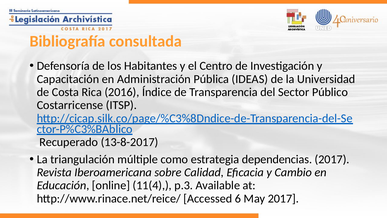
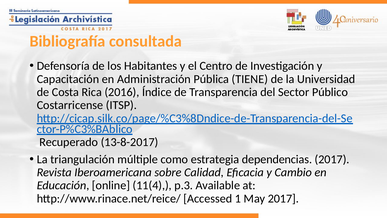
IDEAS: IDEAS -> TIENE
6: 6 -> 1
